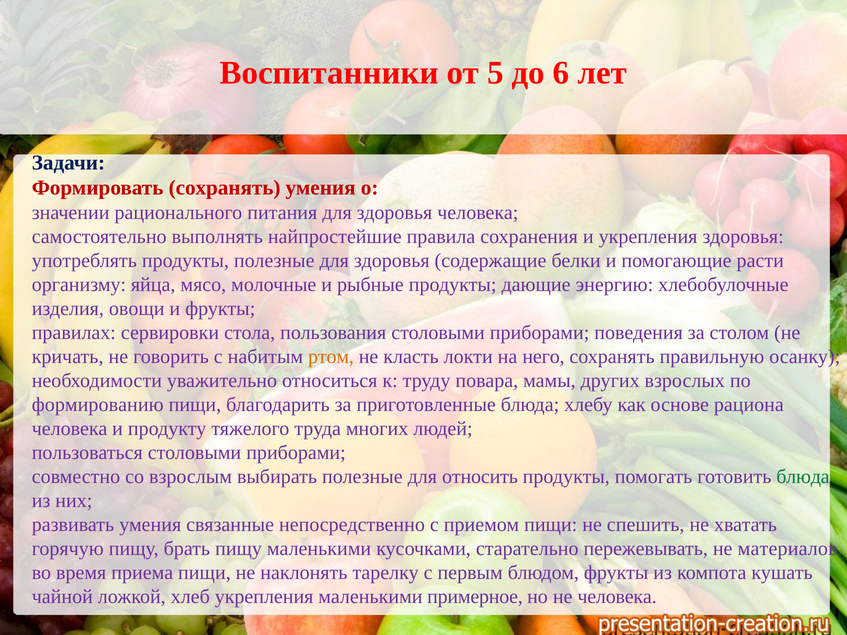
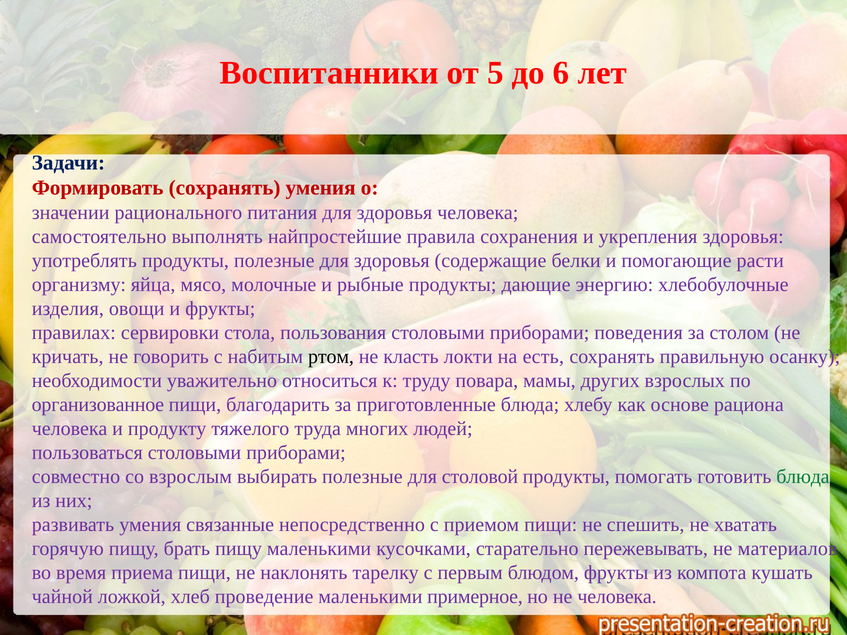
ртом colour: orange -> black
него: него -> есть
формированию: формированию -> организованное
относить: относить -> столовой
хлеб укрепления: укрепления -> проведение
